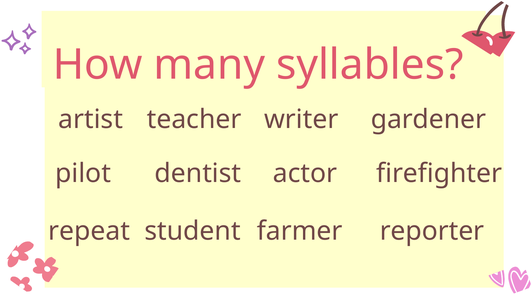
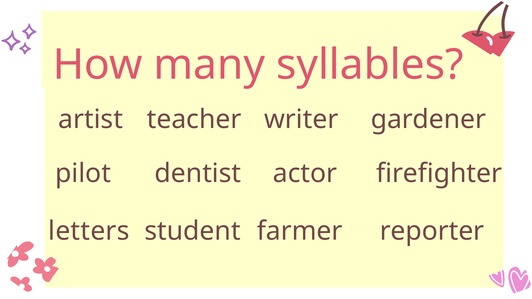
repeat: repeat -> letters
